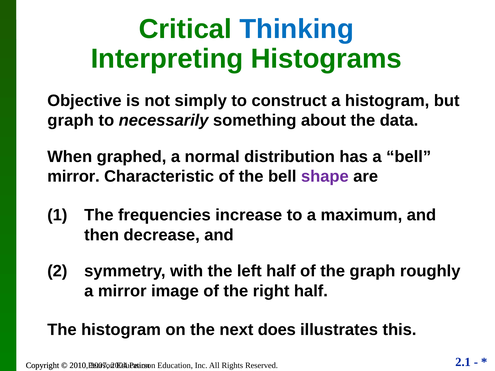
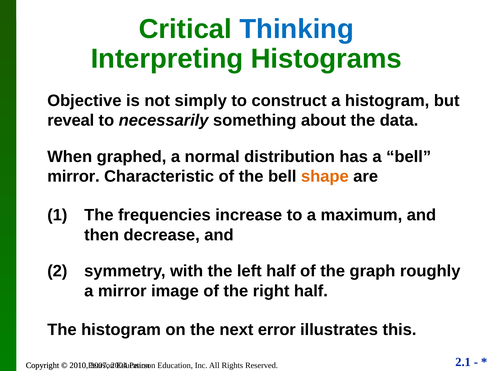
graph at (71, 121): graph -> reveal
shape colour: purple -> orange
does: does -> error
